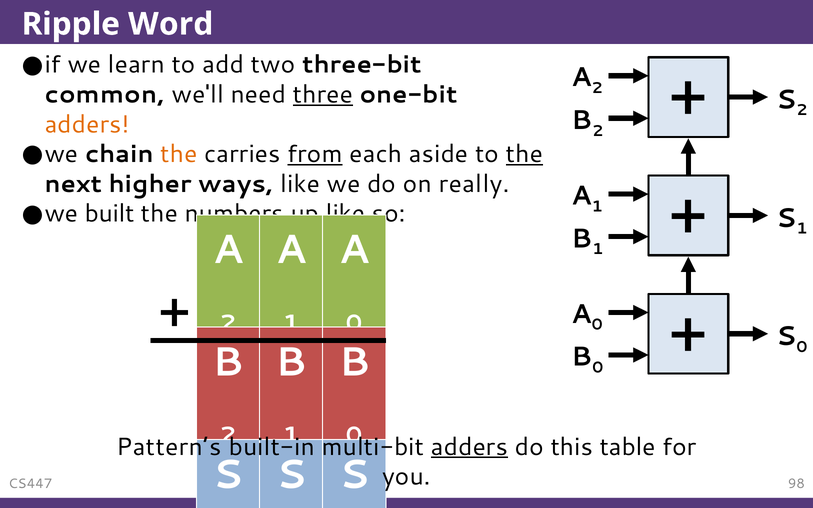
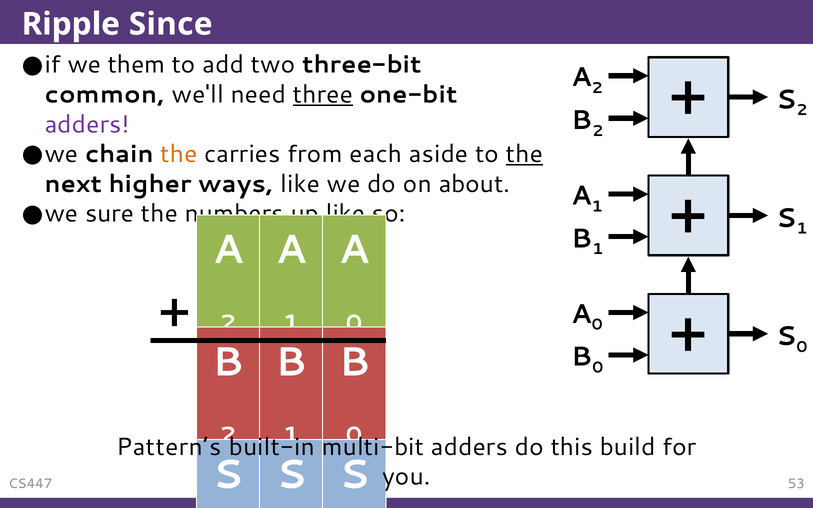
Word: Word -> Since
learn: learn -> them
adders at (87, 124) colour: orange -> purple
from underline: present -> none
really: really -> about
built: built -> sure
adders at (469, 447) underline: present -> none
table: table -> build
98: 98 -> 53
